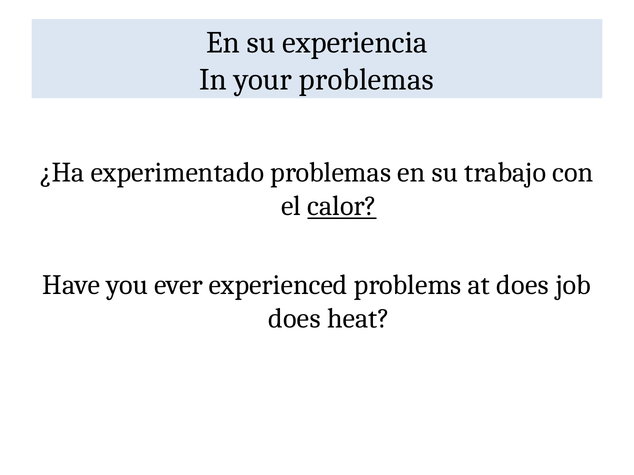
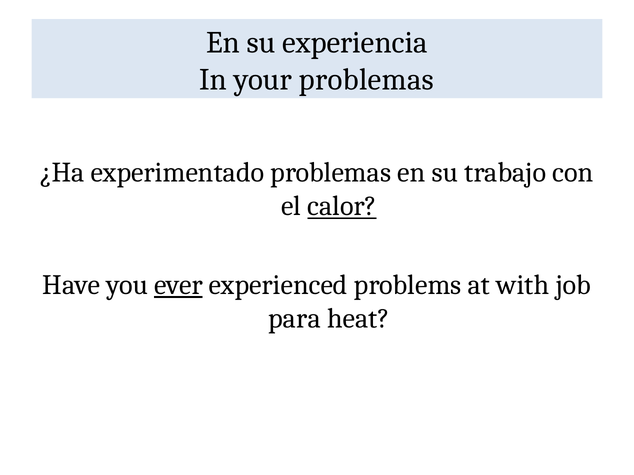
ever underline: none -> present
at does: does -> with
does at (294, 319): does -> para
